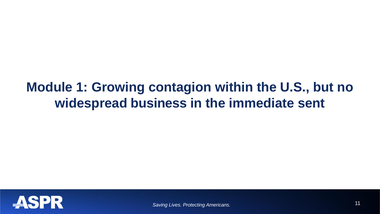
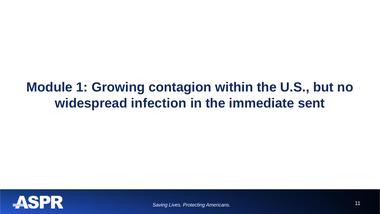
business: business -> infection
